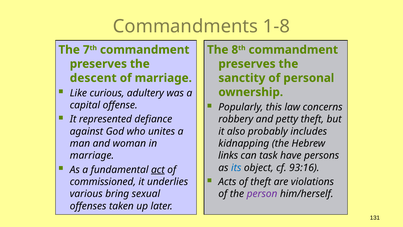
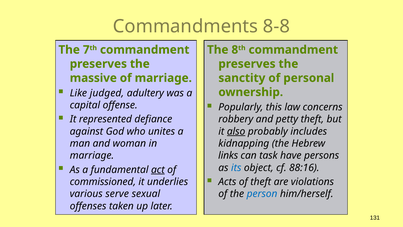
1-8: 1-8 -> 8-8
descent: descent -> massive
curious: curious -> judged
also underline: none -> present
93:16: 93:16 -> 88:16
bring: bring -> serve
person colour: purple -> blue
